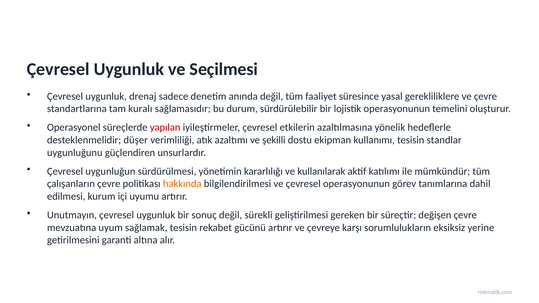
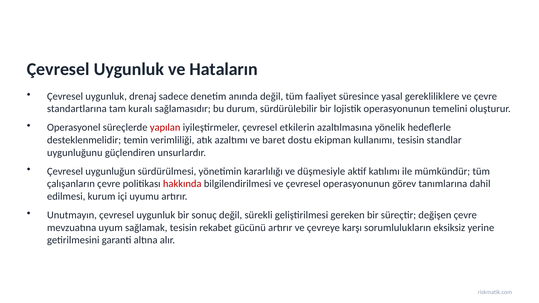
Seçilmesi: Seçilmesi -> Hataların
düşer: düşer -> temin
şekilli: şekilli -> baret
kullanılarak: kullanılarak -> düşmesiyle
hakkında colour: orange -> red
